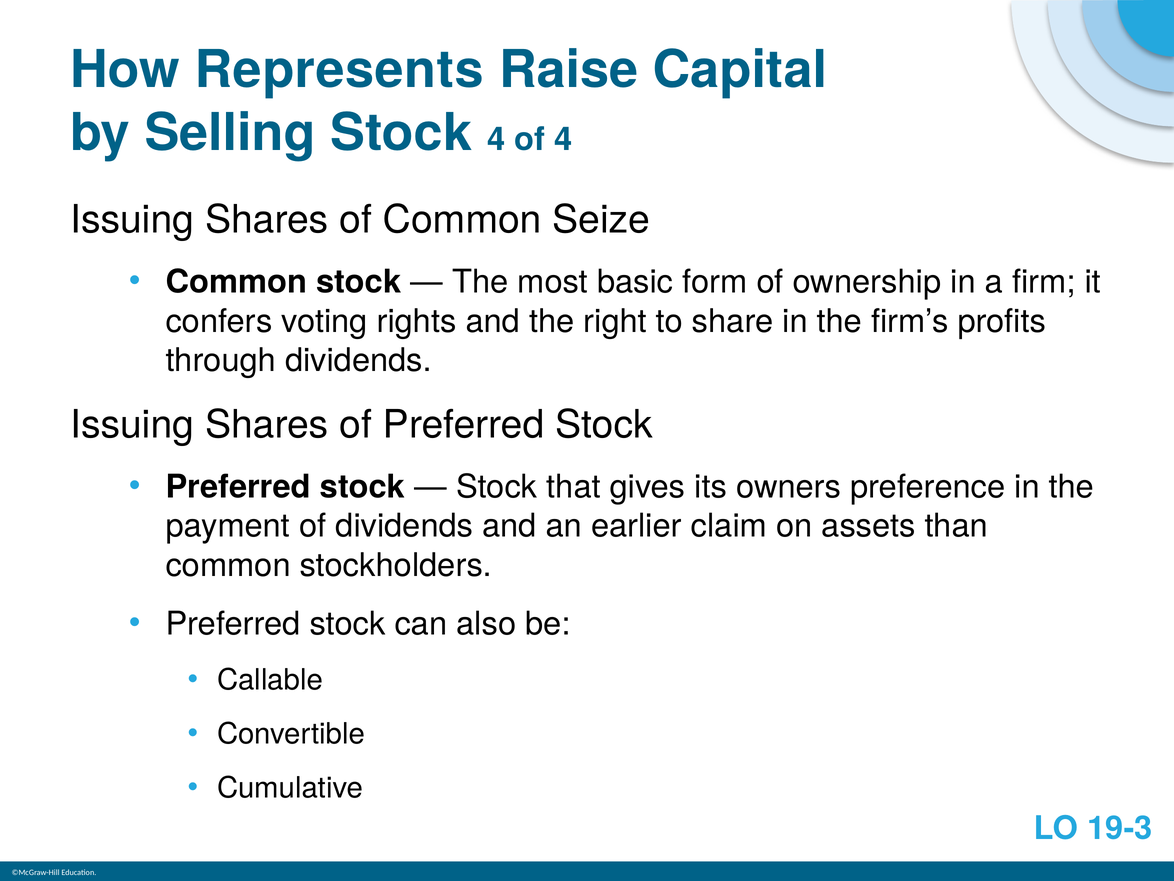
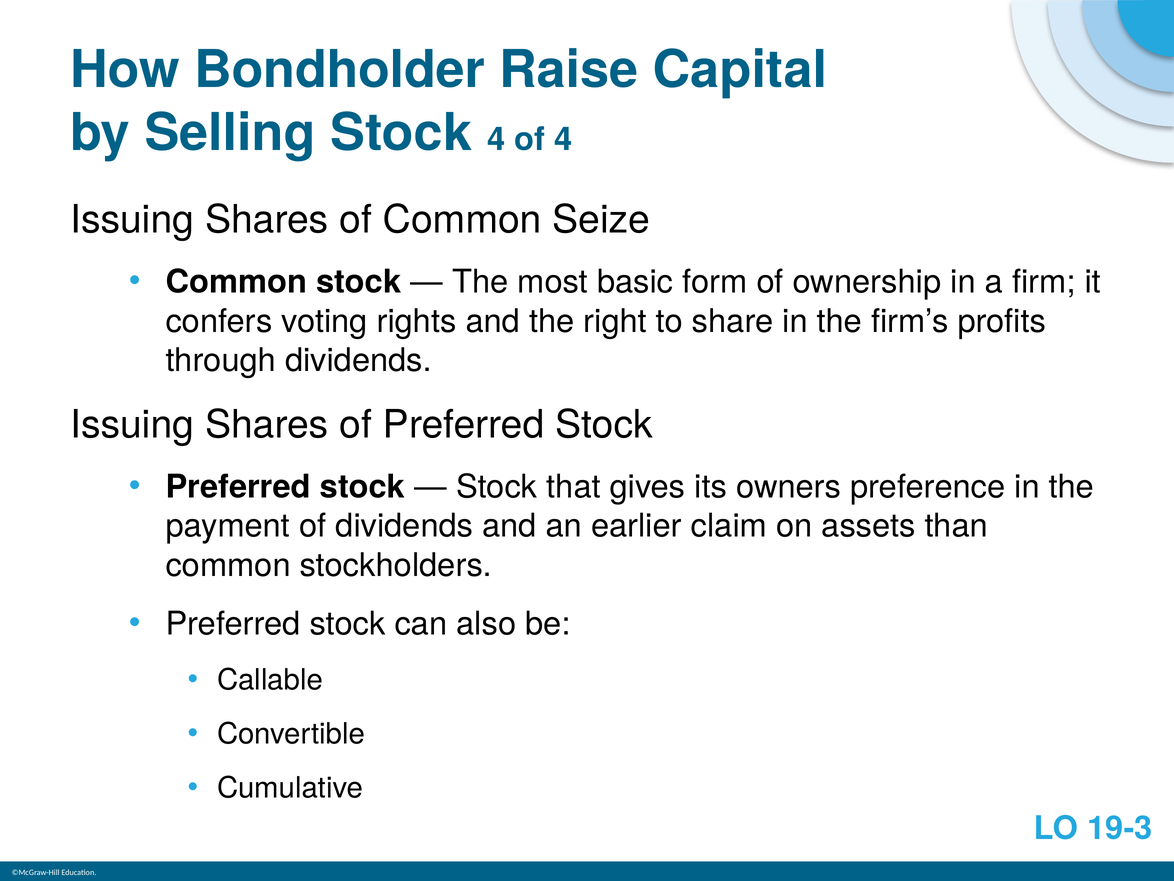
Represents: Represents -> Bondholder
